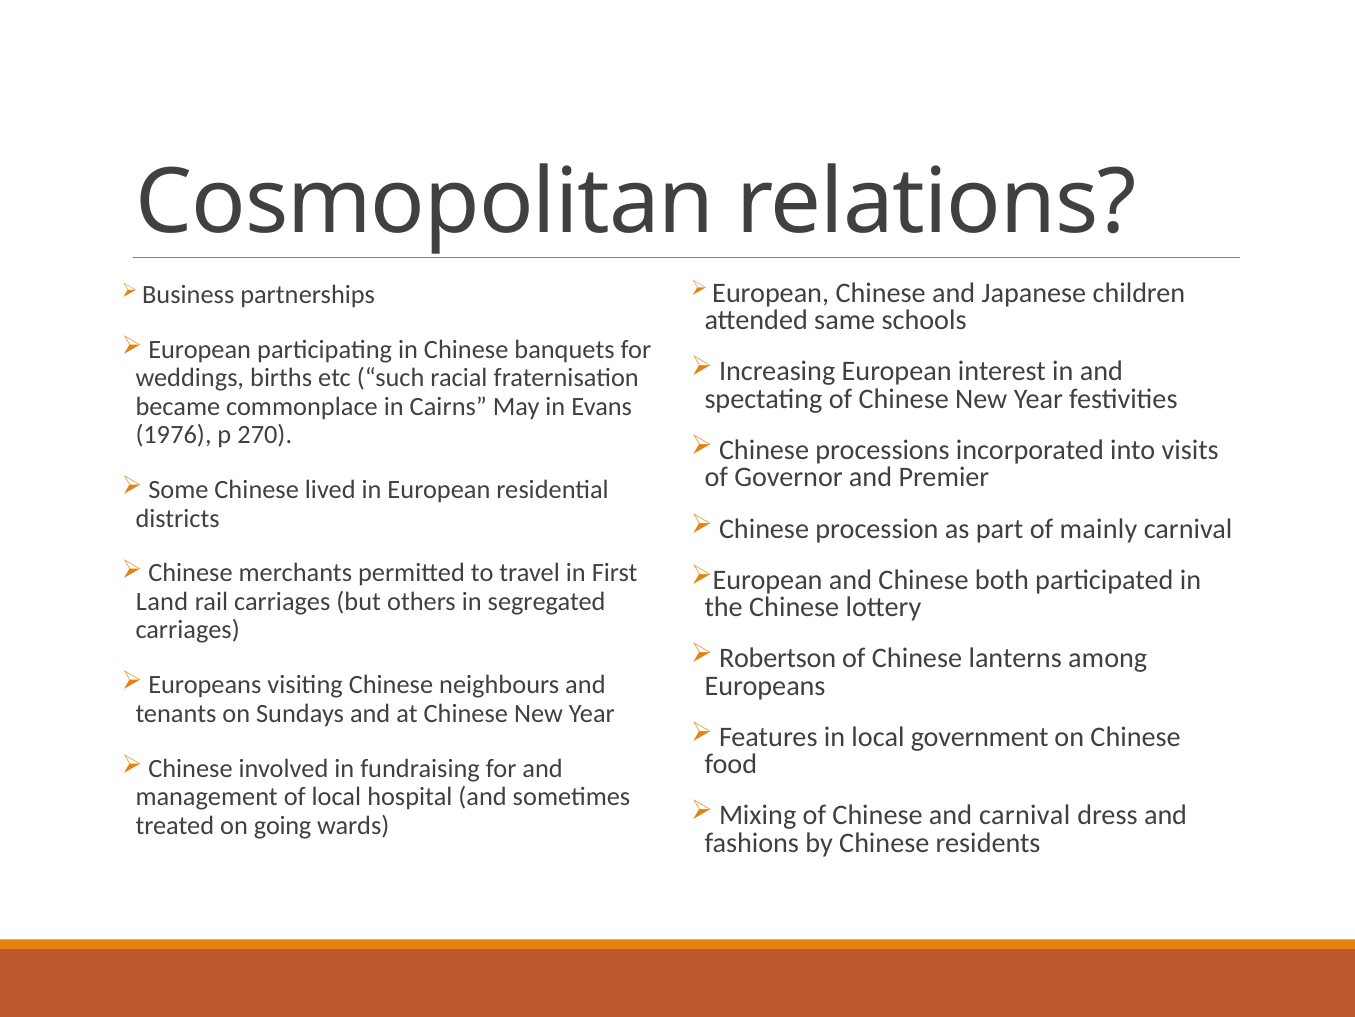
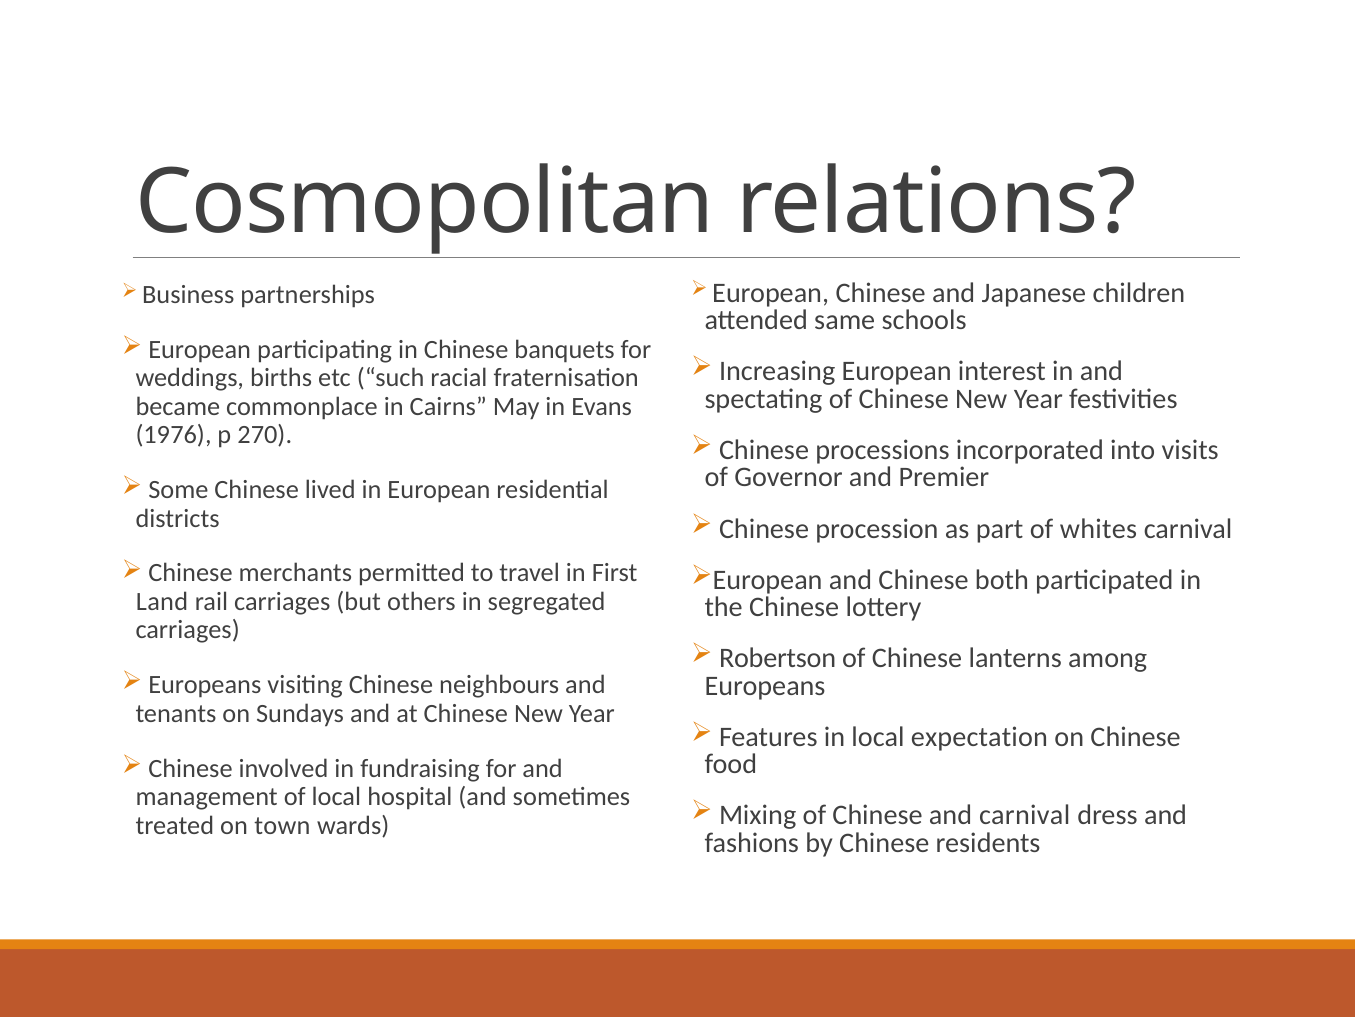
mainly: mainly -> whites
government: government -> expectation
going: going -> town
